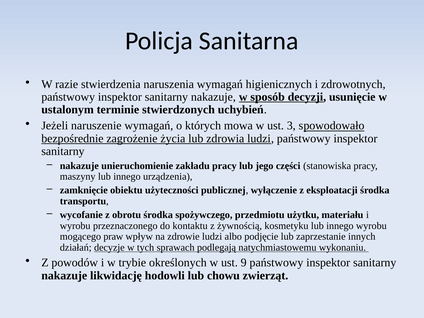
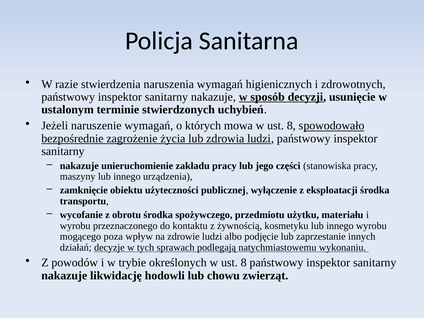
mowa w ust 3: 3 -> 8
praw: praw -> poza
określonych w ust 9: 9 -> 8
